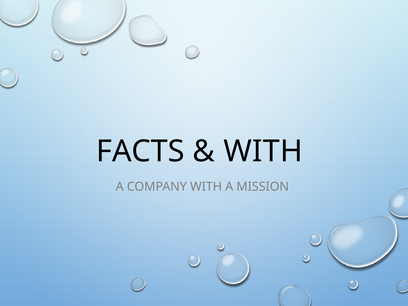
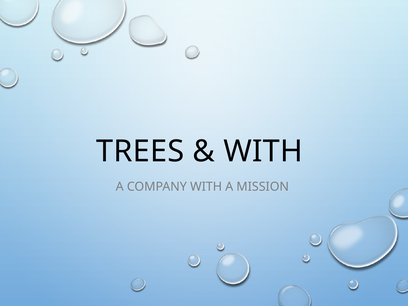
FACTS: FACTS -> TREES
